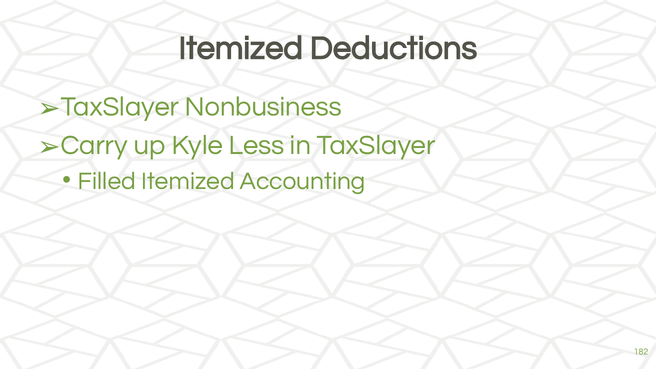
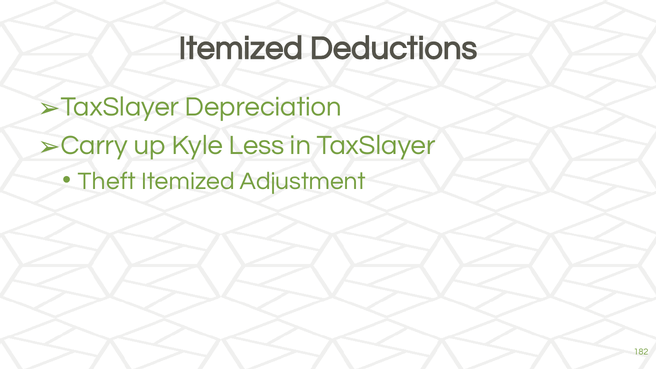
Nonbusiness: Nonbusiness -> Depreciation
Filled: Filled -> Theft
Accounting: Accounting -> Adjustment
